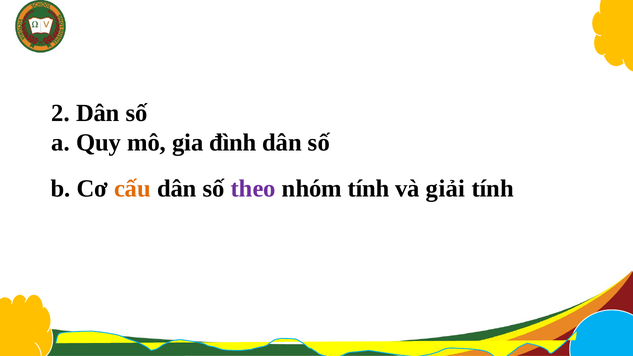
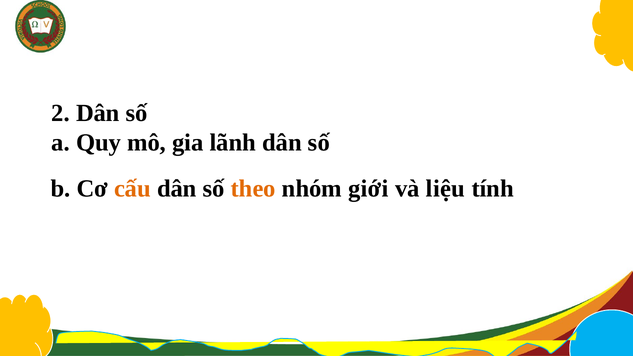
đình: đình -> lãnh
theo colour: purple -> orange
nhóm tính: tính -> giới
giải: giải -> liệu
